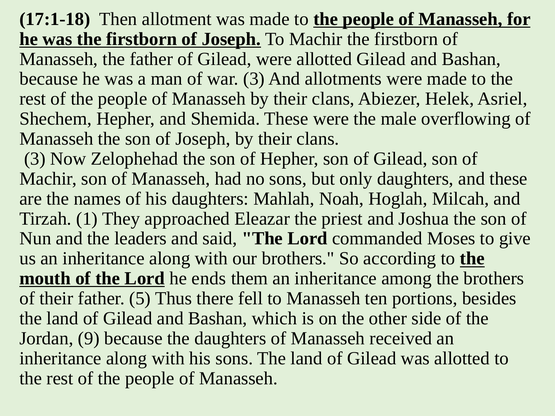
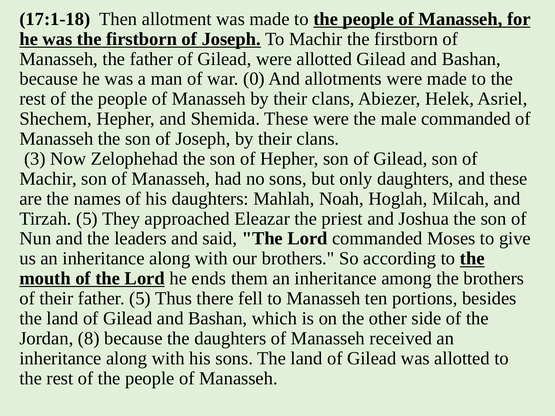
war 3: 3 -> 0
male overflowing: overflowing -> commanded
Tirzah 1: 1 -> 5
9: 9 -> 8
